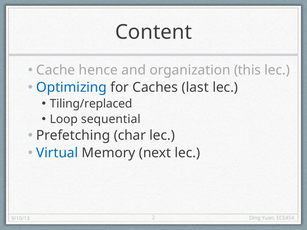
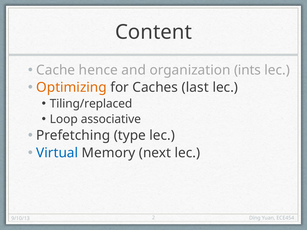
this: this -> ints
Optimizing colour: blue -> orange
sequential: sequential -> associative
char: char -> type
